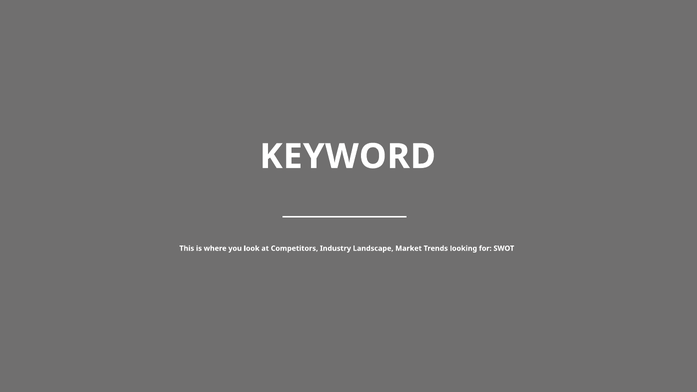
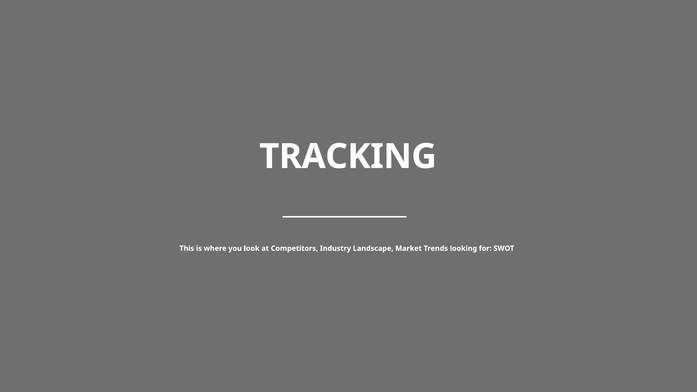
KEYWORD: KEYWORD -> TRACKING
